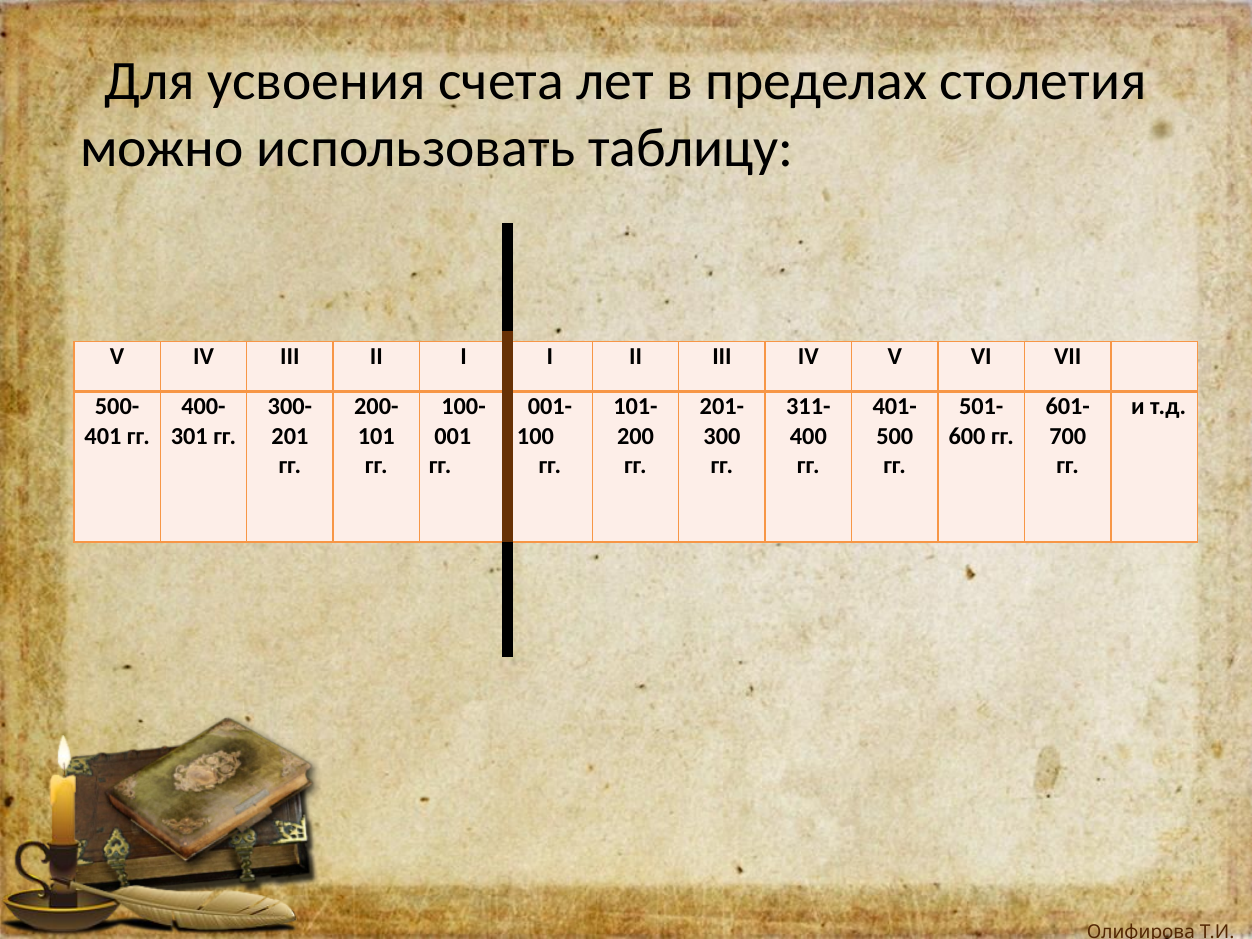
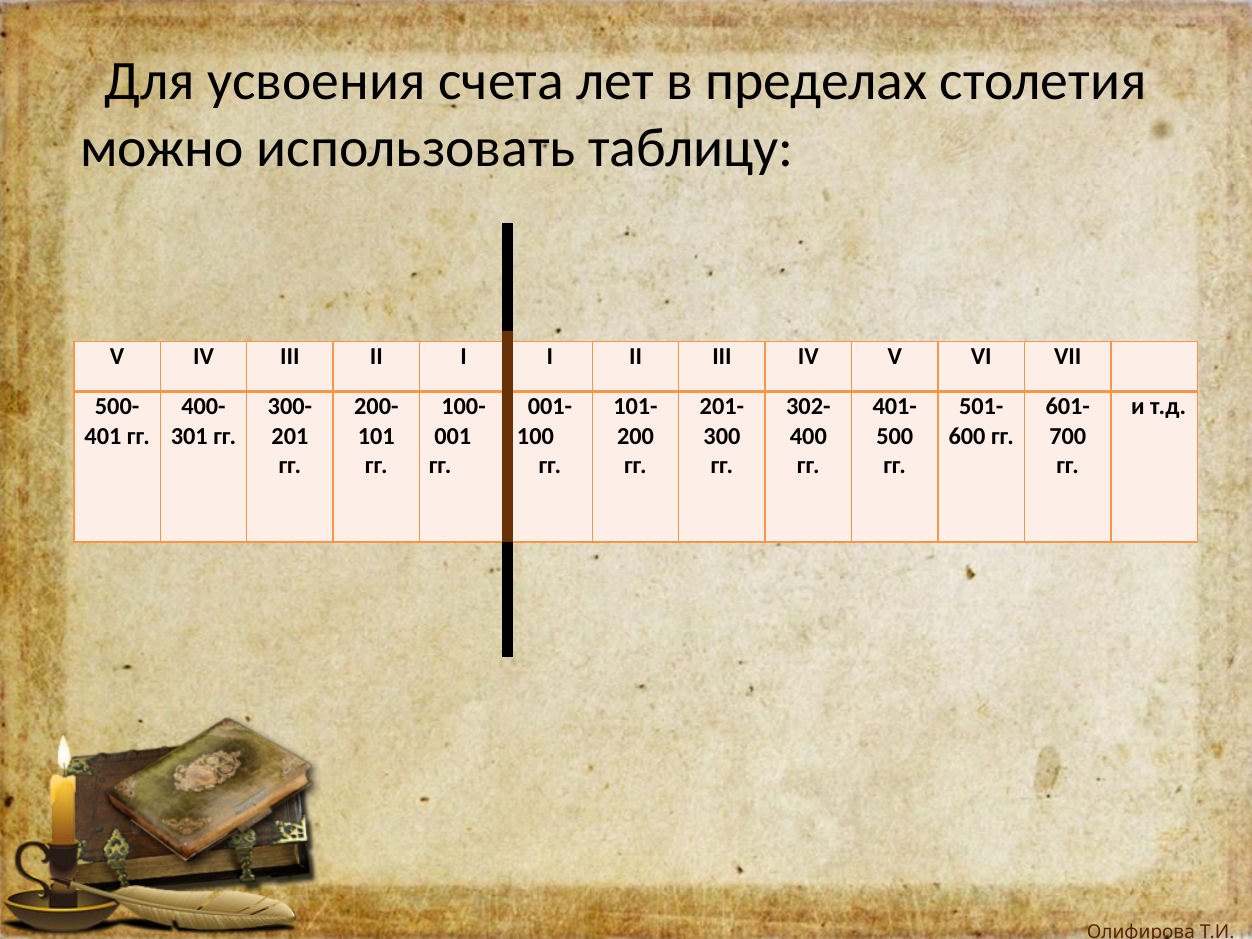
311-: 311- -> 302-
